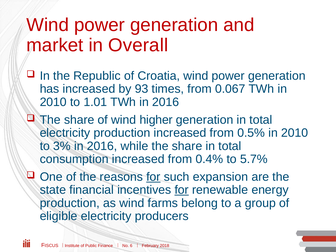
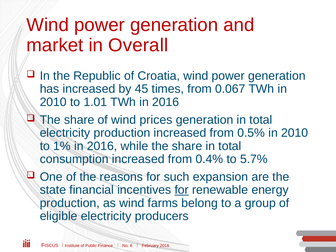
93: 93 -> 45
higher: higher -> prices
3%: 3% -> 1%
for at (153, 177) underline: present -> none
